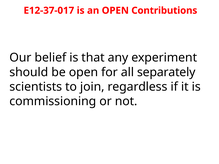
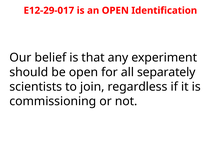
E12-37-017: E12-37-017 -> E12-29-017
Contributions: Contributions -> Identification
